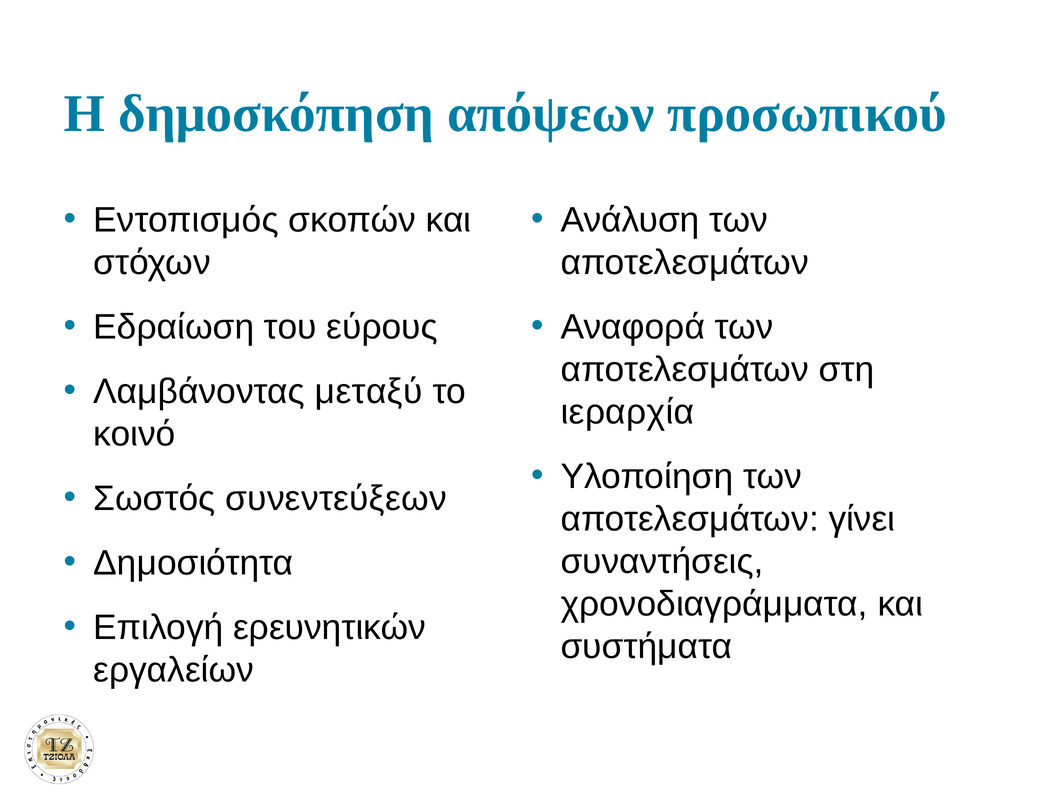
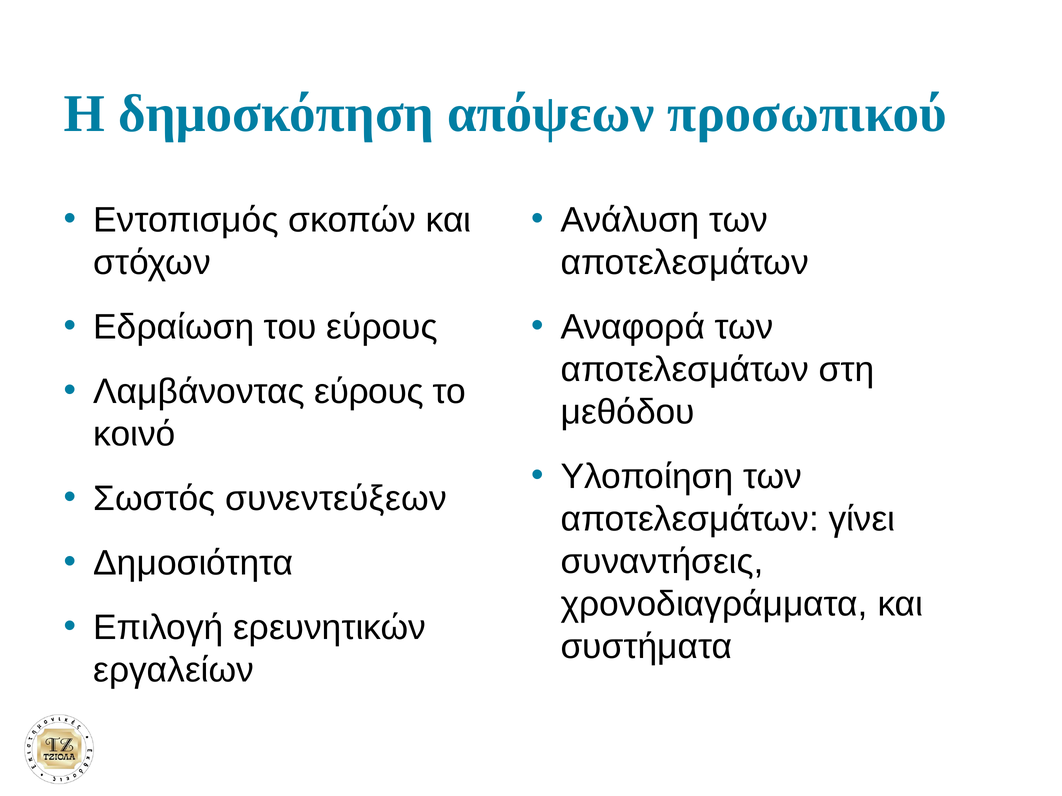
Λαμβάνοντας μεταξύ: μεταξύ -> εύρους
ιεραρχία: ιεραρχία -> μεθόδου
